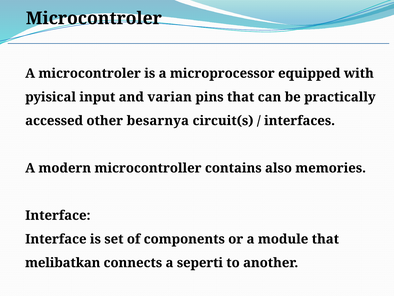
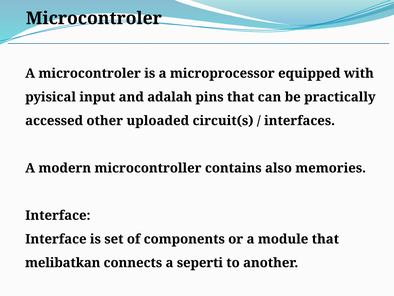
varian: varian -> adalah
besarnya: besarnya -> uploaded
